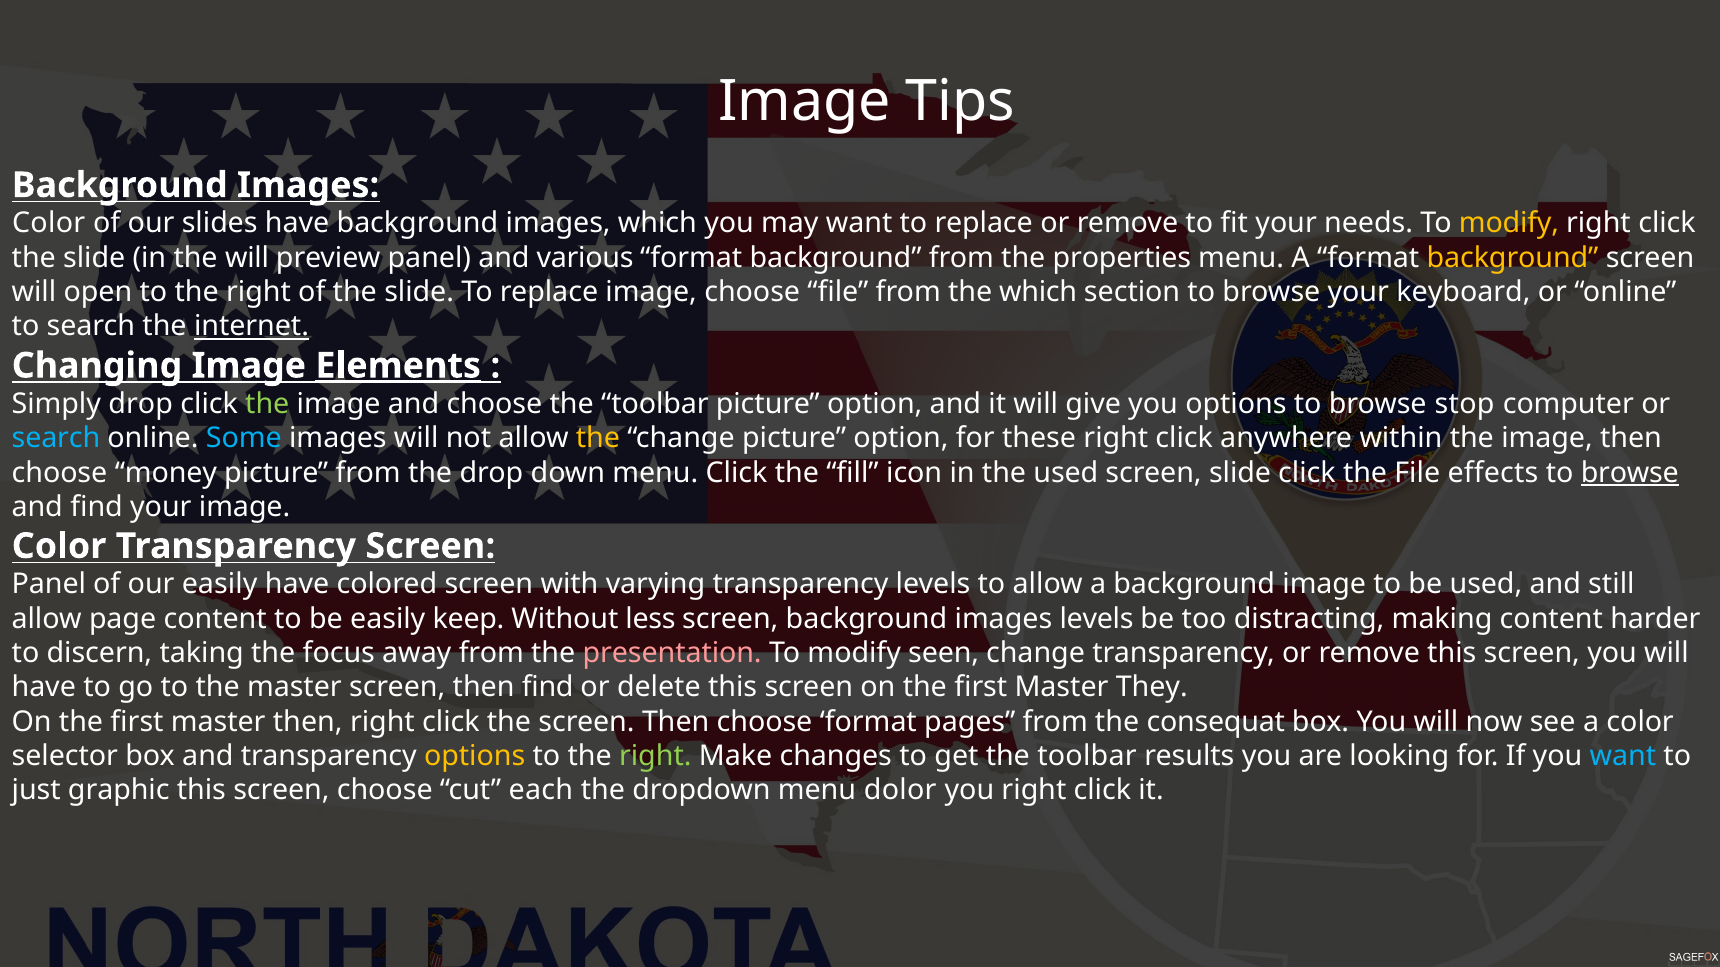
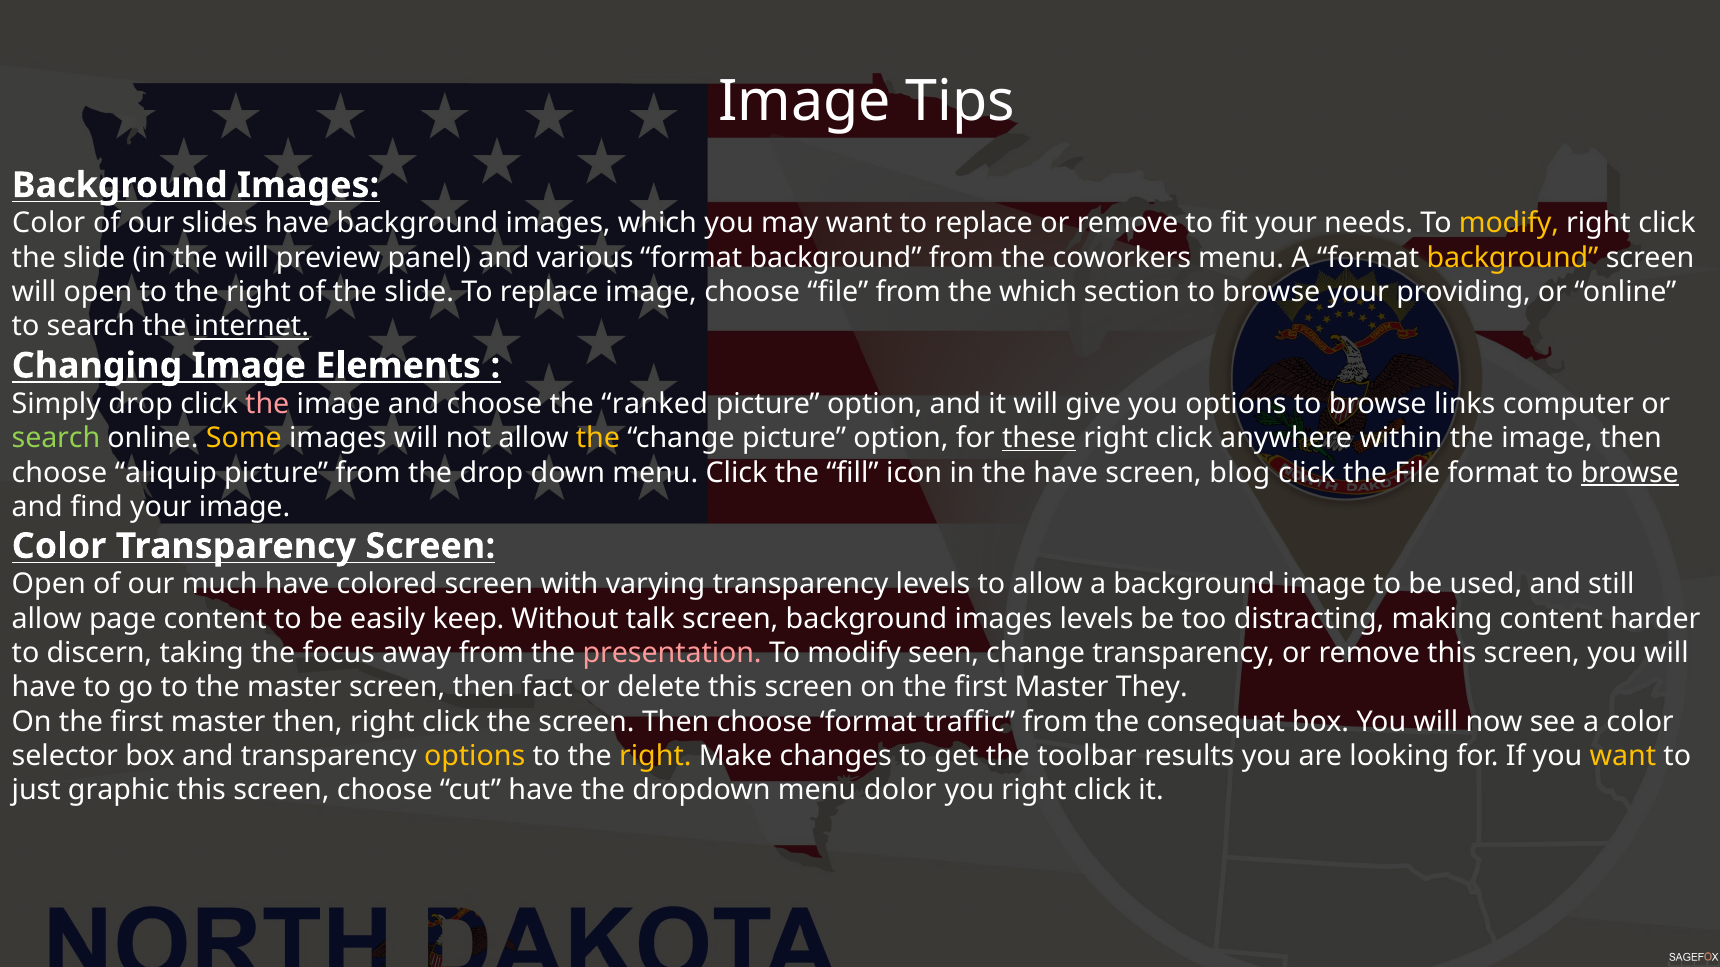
properties: properties -> coworkers
keyboard: keyboard -> providing
Elements underline: present -> none
the at (267, 404) colour: light green -> pink
choose the toolbar: toolbar -> ranked
stop: stop -> links
search at (56, 438) colour: light blue -> light green
Some colour: light blue -> yellow
these underline: none -> present
money: money -> aliquip
the used: used -> have
screen slide: slide -> blog
File effects: effects -> format
Panel at (49, 585): Panel -> Open
our easily: easily -> much
less: less -> talk
then find: find -> fact
pages: pages -> traffic
right at (655, 757) colour: light green -> yellow
want at (1623, 757) colour: light blue -> yellow
cut each: each -> have
